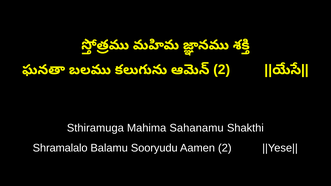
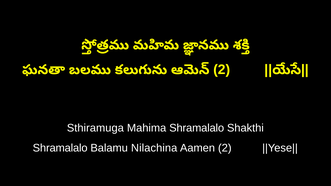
Mahima Sahanamu: Sahanamu -> Shramalalo
Sooryudu: Sooryudu -> Nilachina
